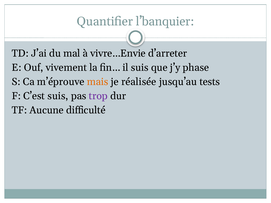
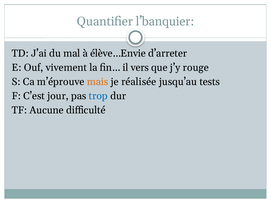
vivre…Envie: vivre…Envie -> élève…Envie
il suis: suis -> vers
phase: phase -> rouge
C’est suis: suis -> jour
trop colour: purple -> blue
